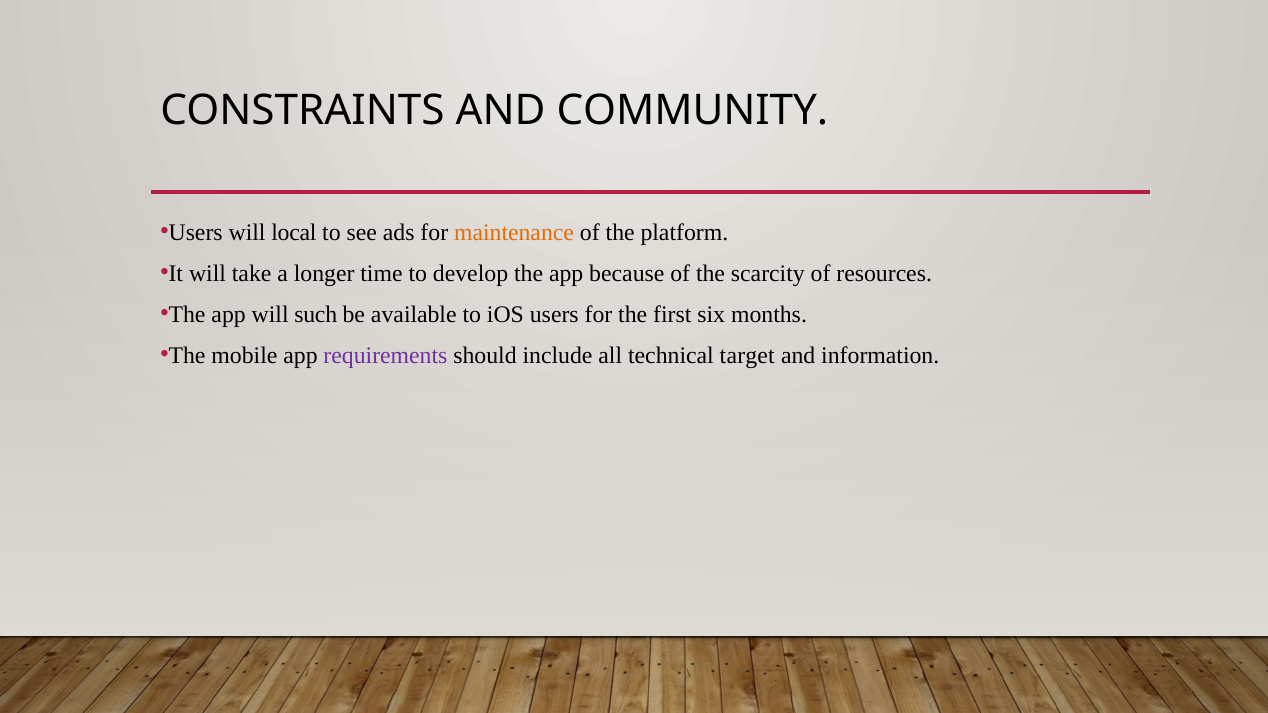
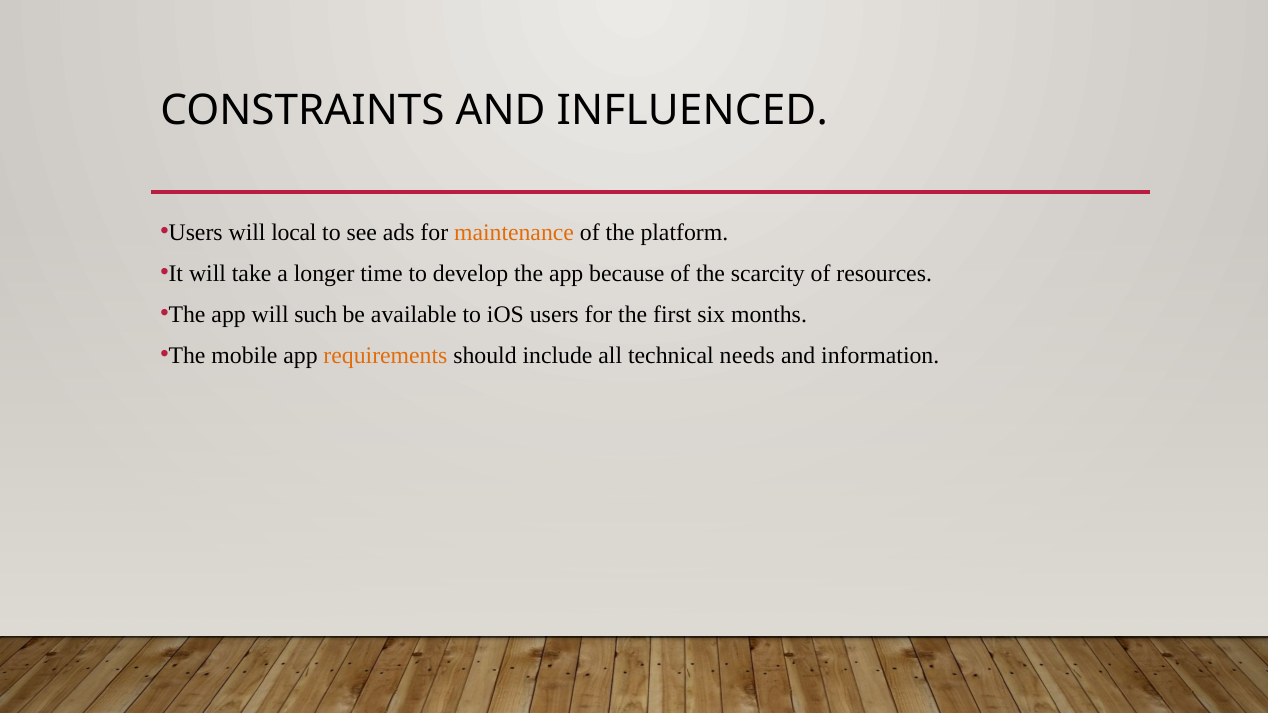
COMMUNITY: COMMUNITY -> INFLUENCED
requirements colour: purple -> orange
target: target -> needs
